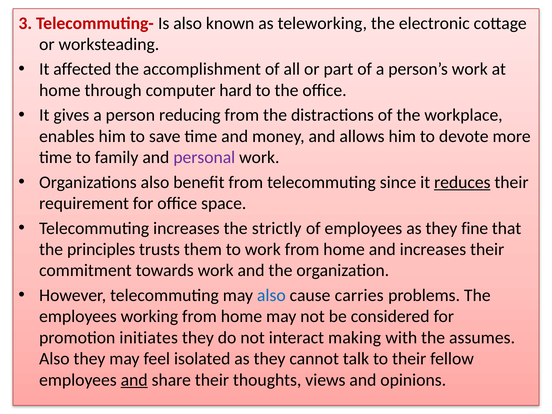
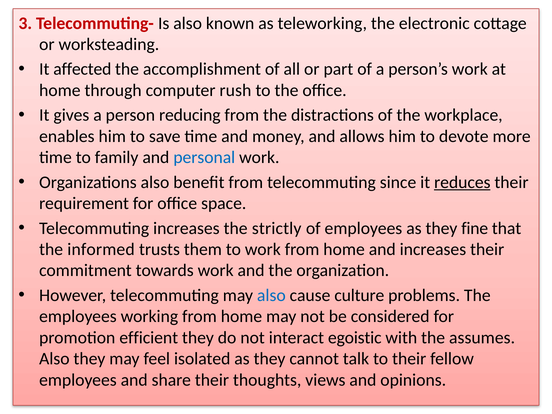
hard: hard -> rush
personal colour: purple -> blue
principles: principles -> informed
carries: carries -> culture
initiates: initiates -> efficient
making: making -> egoistic
and at (134, 380) underline: present -> none
